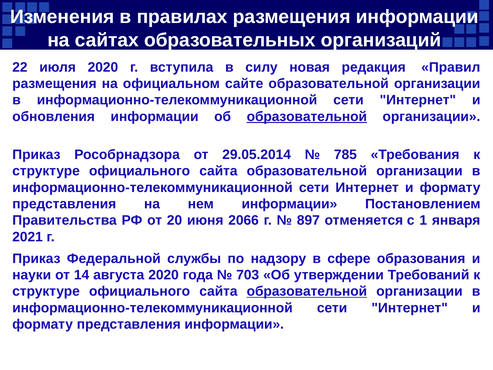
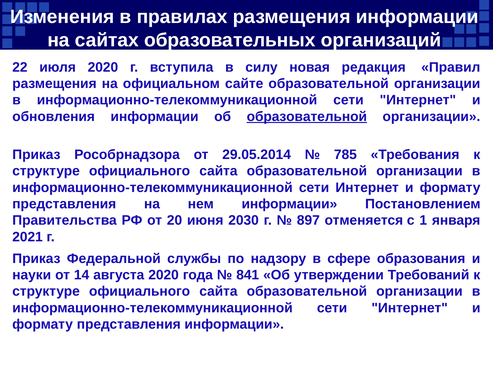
2066: 2066 -> 2030
703: 703 -> 841
образовательной at (307, 291) underline: present -> none
